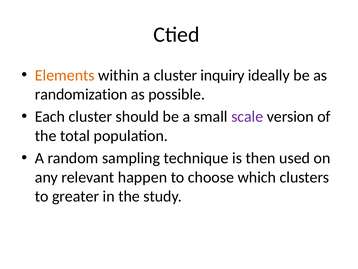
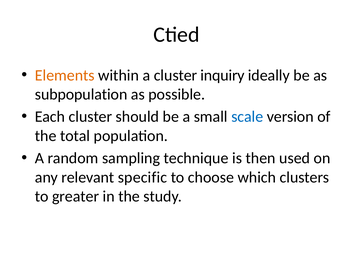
randomization: randomization -> subpopulation
scale colour: purple -> blue
happen: happen -> specific
